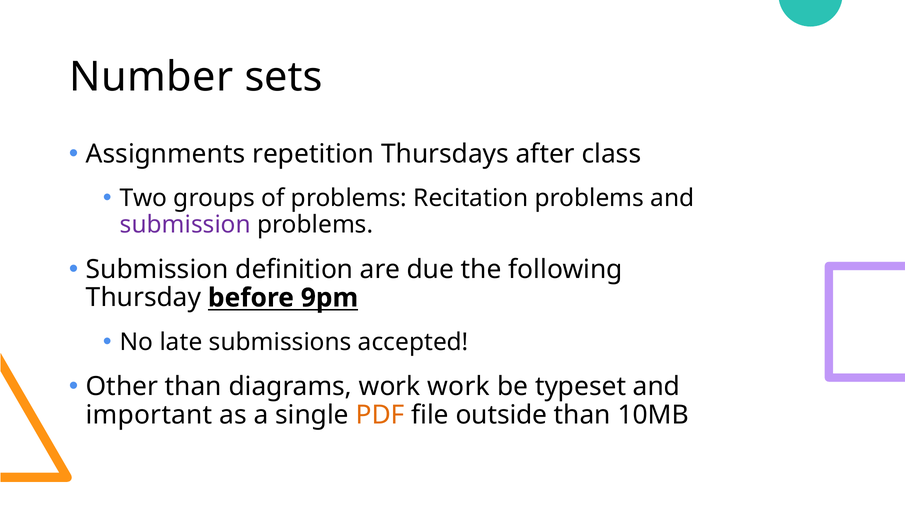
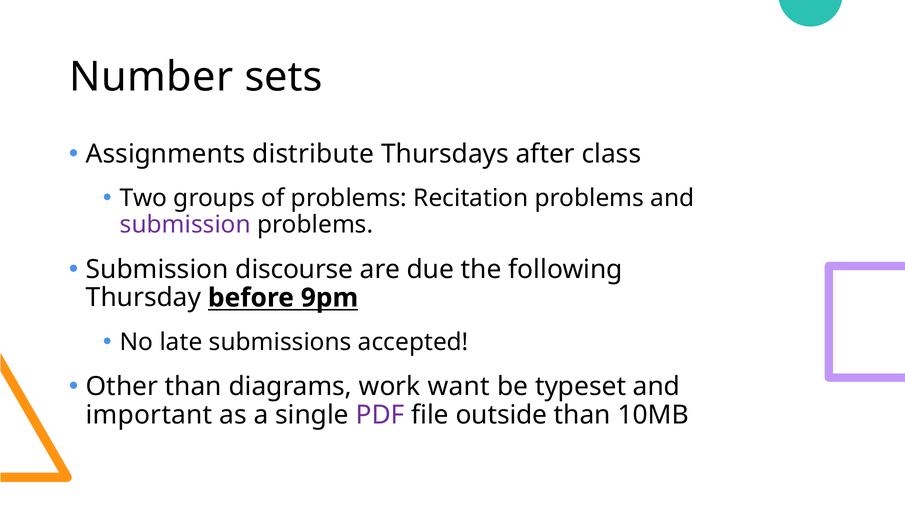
repetition: repetition -> distribute
definition: definition -> discourse
work work: work -> want
PDF colour: orange -> purple
